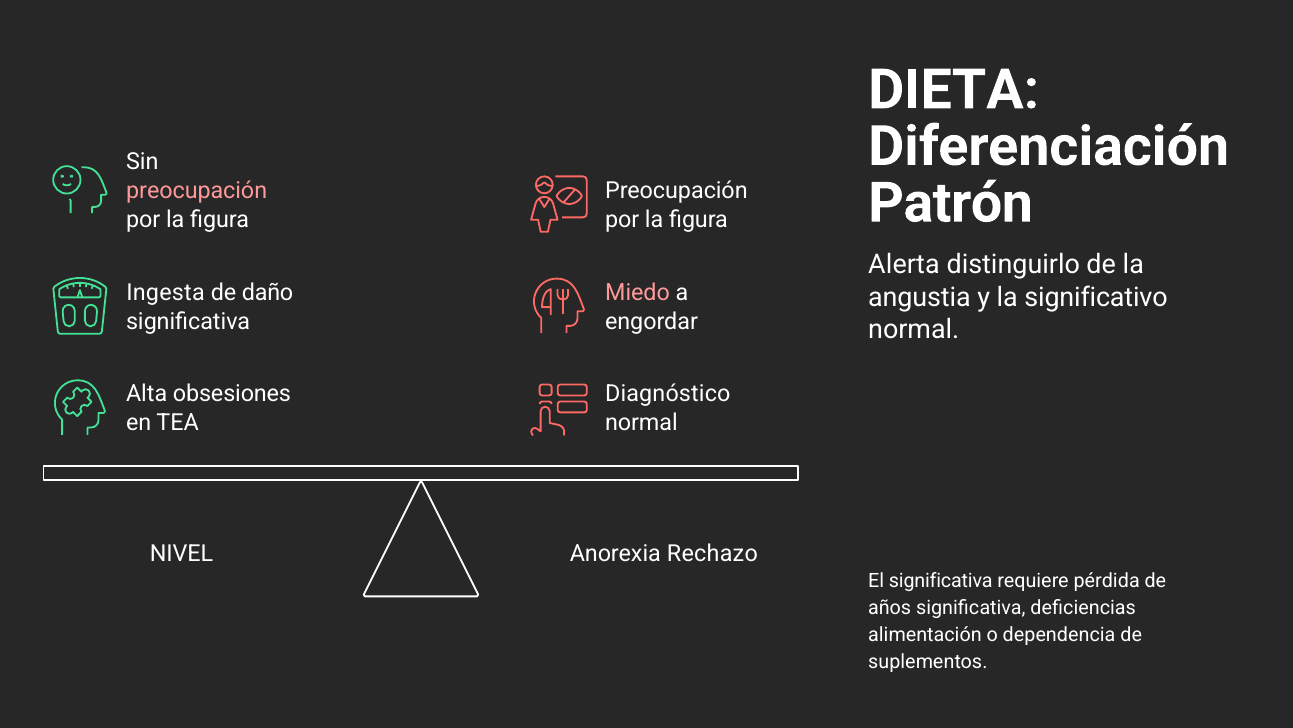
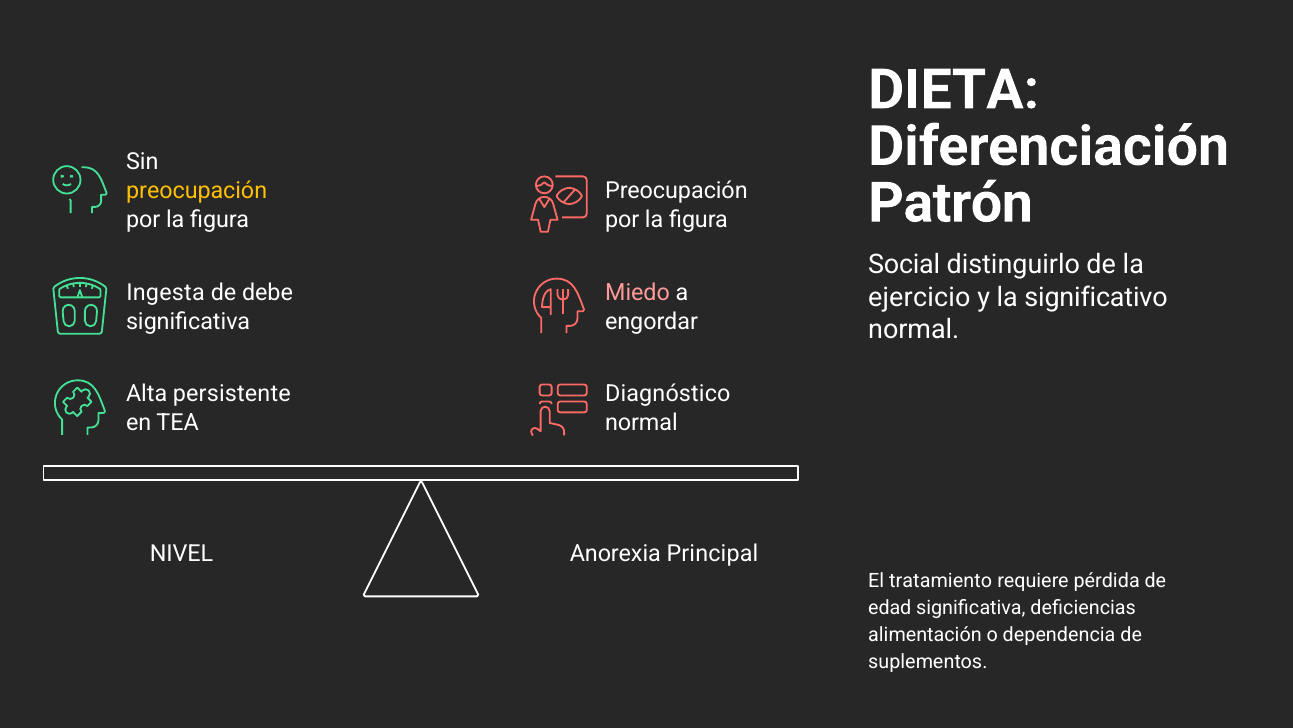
preocupación at (197, 191) colour: pink -> yellow
Alerta: Alerta -> Social
daño: daño -> debe
angustia: angustia -> ejercicio
obsesiones: obsesiones -> persistente
Rechazo: Rechazo -> Principal
El significativa: significativa -> tratamiento
años: años -> edad
